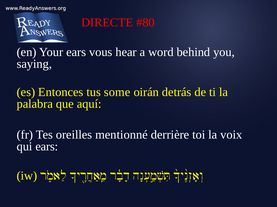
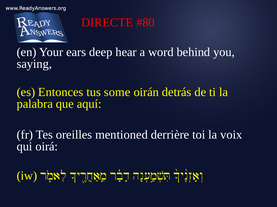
vous: vous -> deep
mentionné: mentionné -> mentioned
qui ears: ears -> oirá
